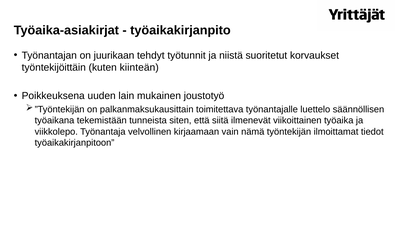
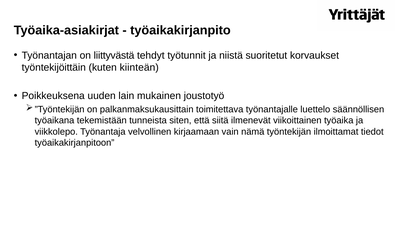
juurikaan: juurikaan -> liittyvästä
